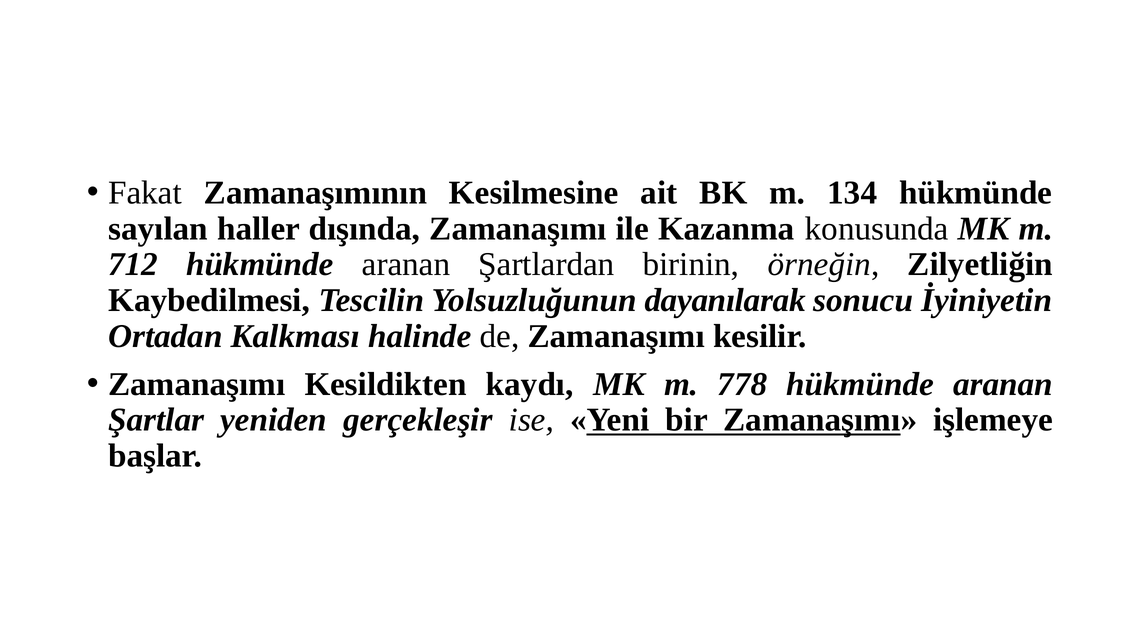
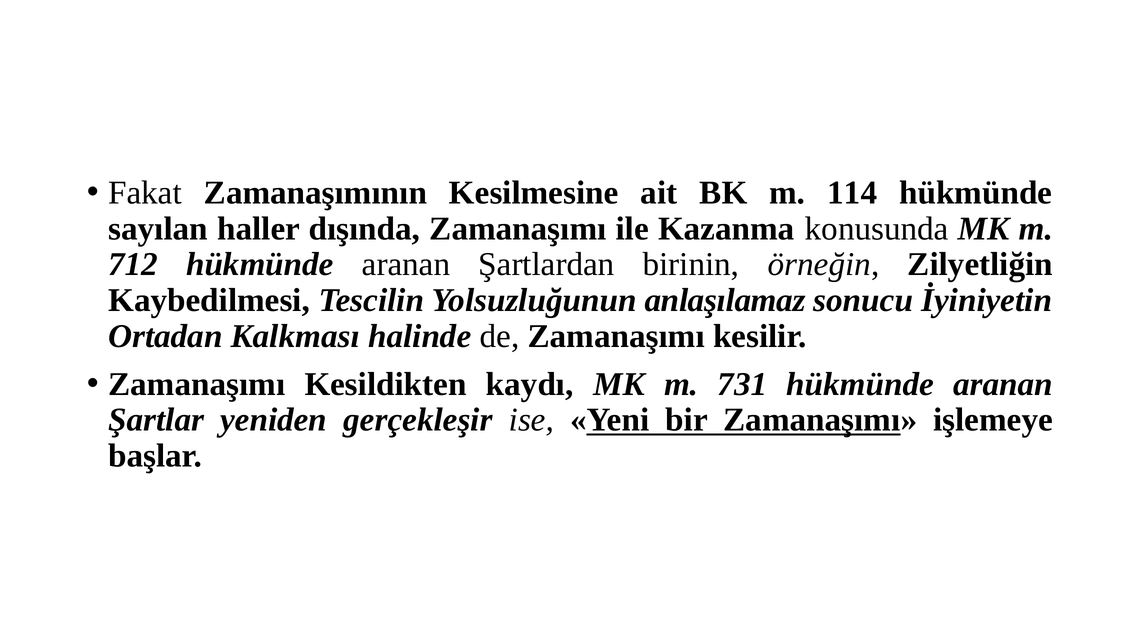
134: 134 -> 114
dayanılarak: dayanılarak -> anlaşılamaz
778: 778 -> 731
